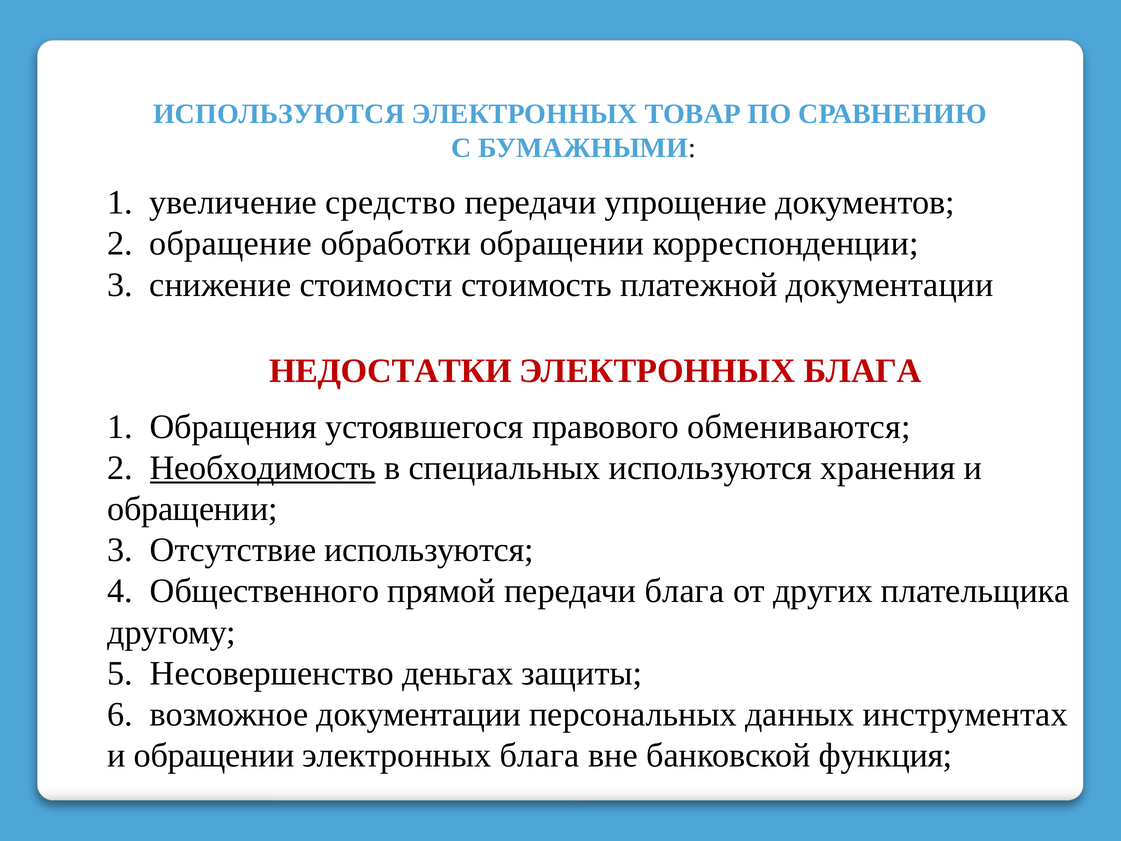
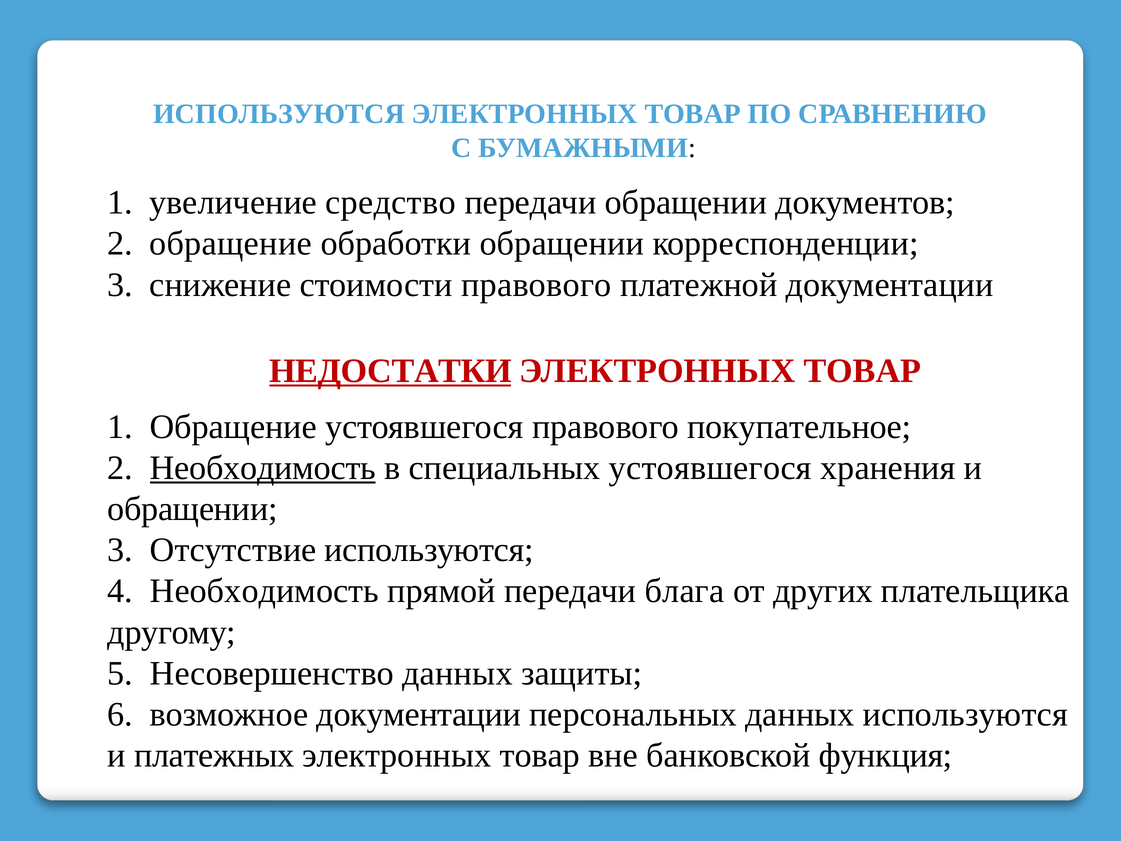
передачи упрощение: упрощение -> обращении
стоимости стоимость: стоимость -> правового
НЕДОСТАТКИ underline: none -> present
БЛАГА at (863, 371): БЛАГА -> ТОВАР
Обращения at (233, 427): Обращения -> Обращение
обмениваются: обмениваются -> покупательное
специальных используются: используются -> устоявшегося
Общественного at (265, 591): Общественного -> Необходимость
Несовершенство деньгах: деньгах -> данных
данных инструментах: инструментах -> используются
обращении at (214, 755): обращении -> платежных
блага at (540, 755): блага -> товар
